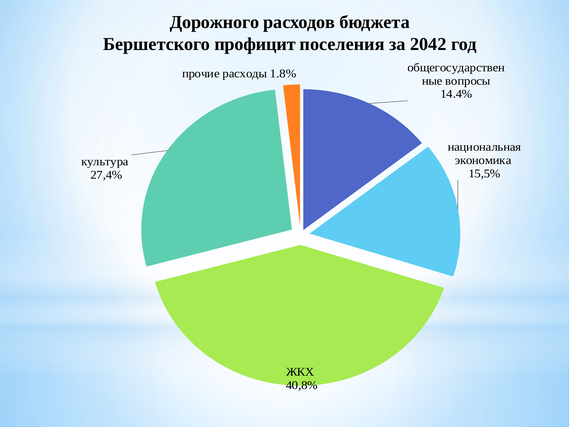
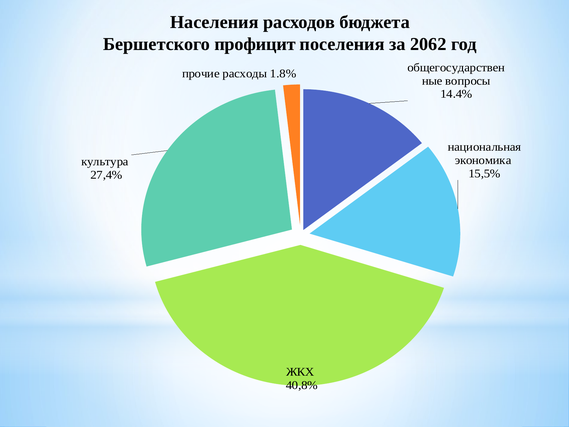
Дорожного: Дорожного -> Населения
2042: 2042 -> 2062
